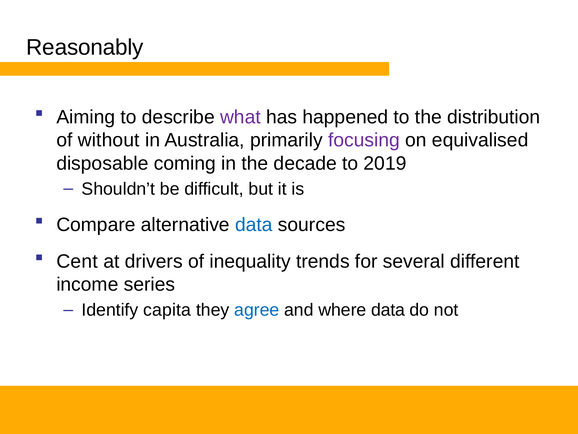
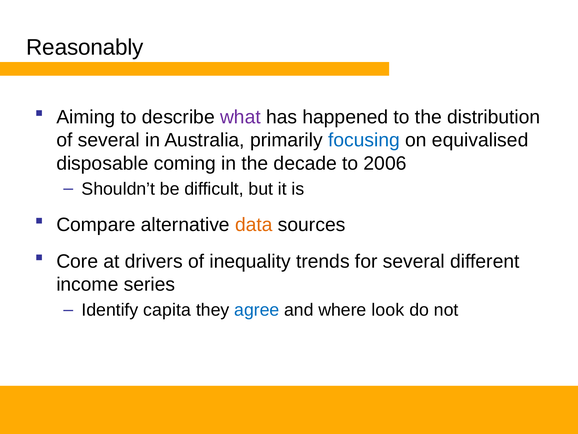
of without: without -> several
focusing colour: purple -> blue
2019: 2019 -> 2006
data at (254, 224) colour: blue -> orange
Cent: Cent -> Core
where data: data -> look
